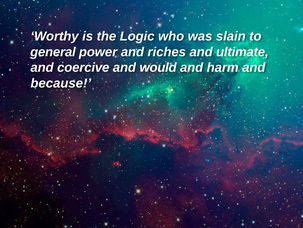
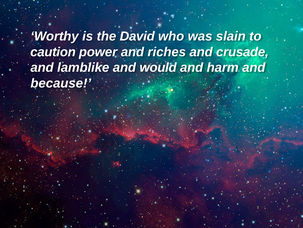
Logic: Logic -> David
general: general -> caution
ultimate: ultimate -> crusade
coercive: coercive -> lamblike
